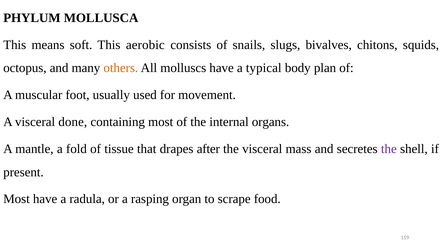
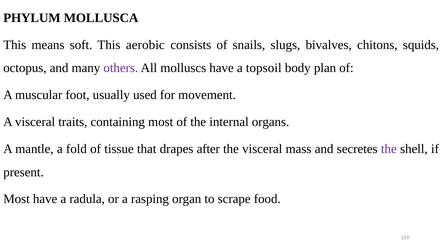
others colour: orange -> purple
typical: typical -> topsoil
done: done -> traits
